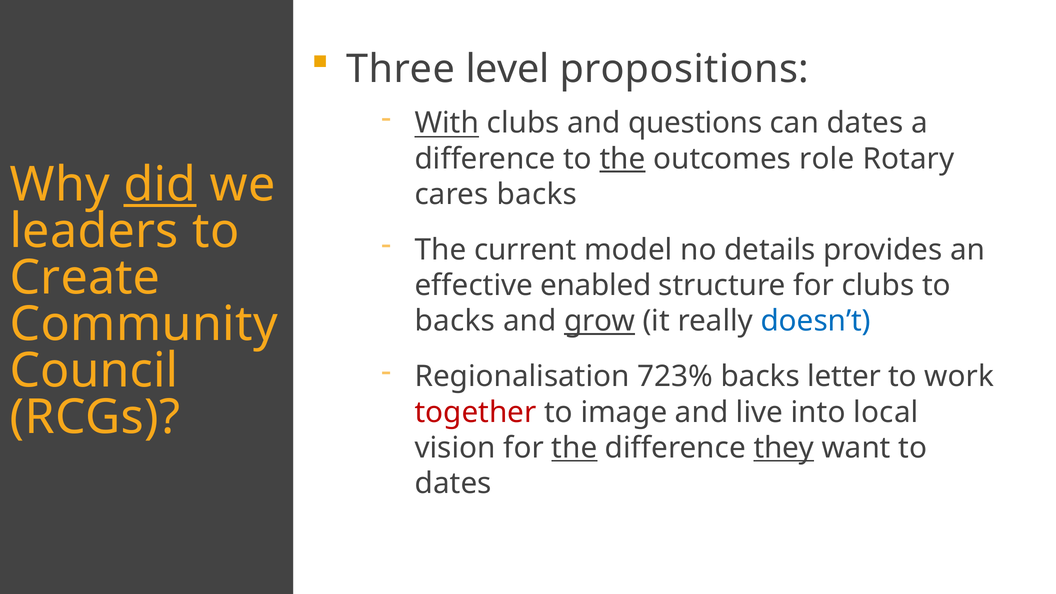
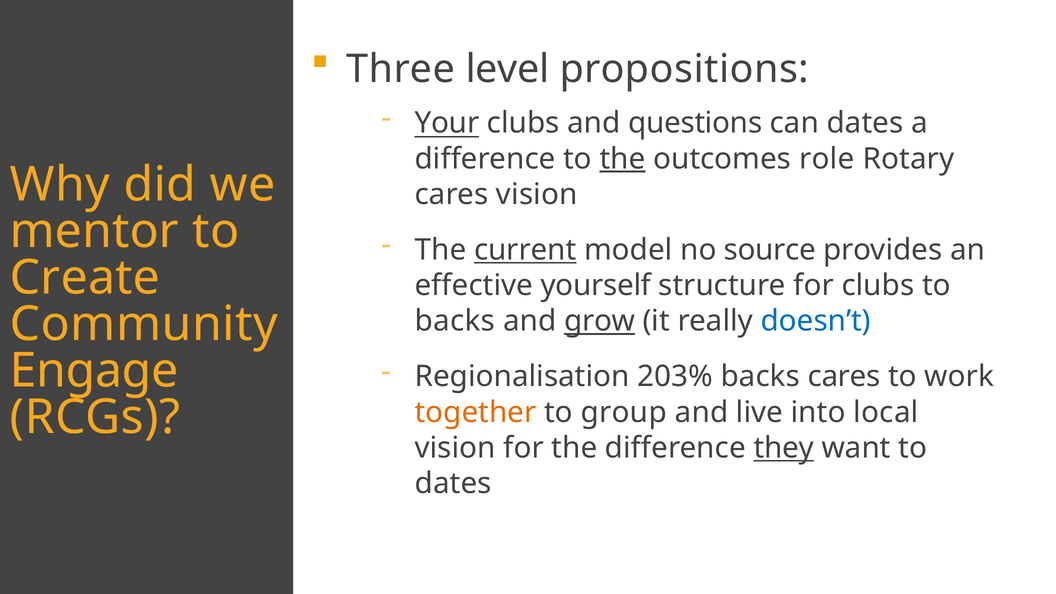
With: With -> Your
did underline: present -> none
cares backs: backs -> vision
leaders: leaders -> mentor
current underline: none -> present
details: details -> source
enabled: enabled -> yourself
Council: Council -> Engage
723%: 723% -> 203%
backs letter: letter -> cares
together colour: red -> orange
image: image -> group
the at (574, 448) underline: present -> none
